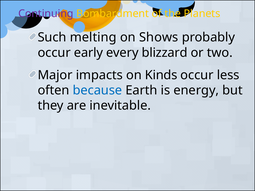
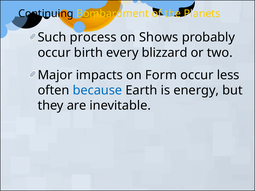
Continuing colour: purple -> black
melting: melting -> process
early: early -> birth
Kinds: Kinds -> Form
